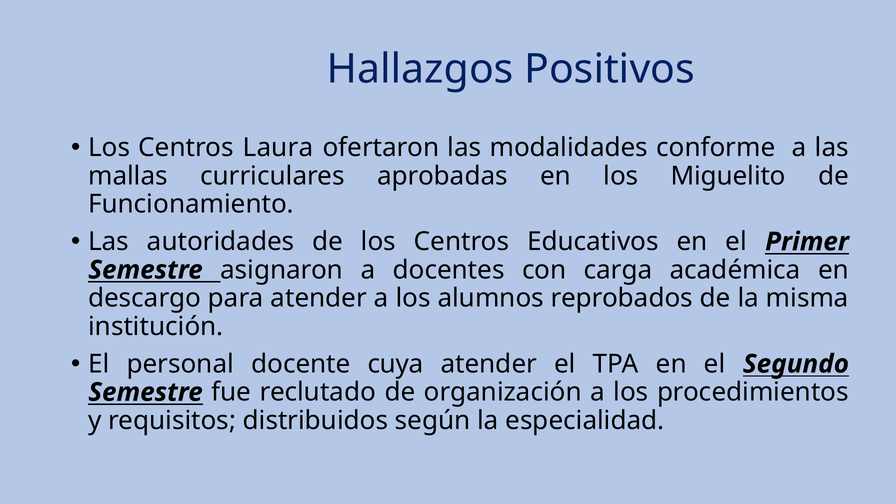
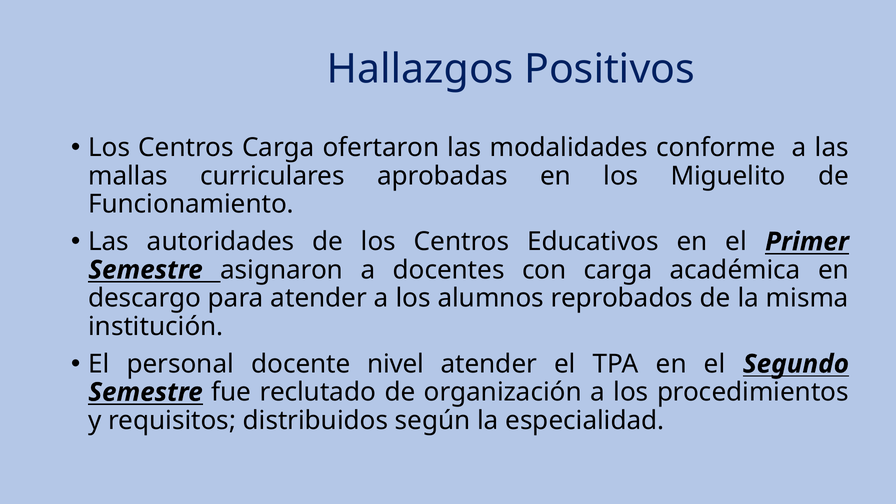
Centros Laura: Laura -> Carga
cuya: cuya -> nivel
